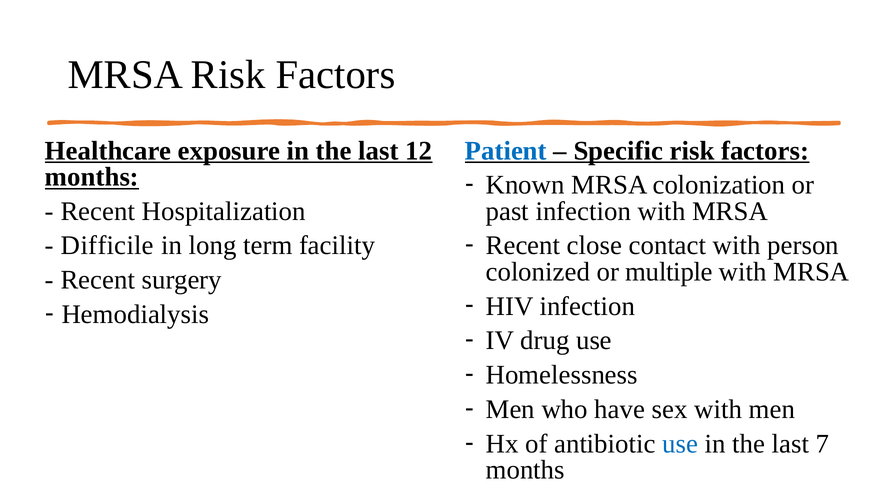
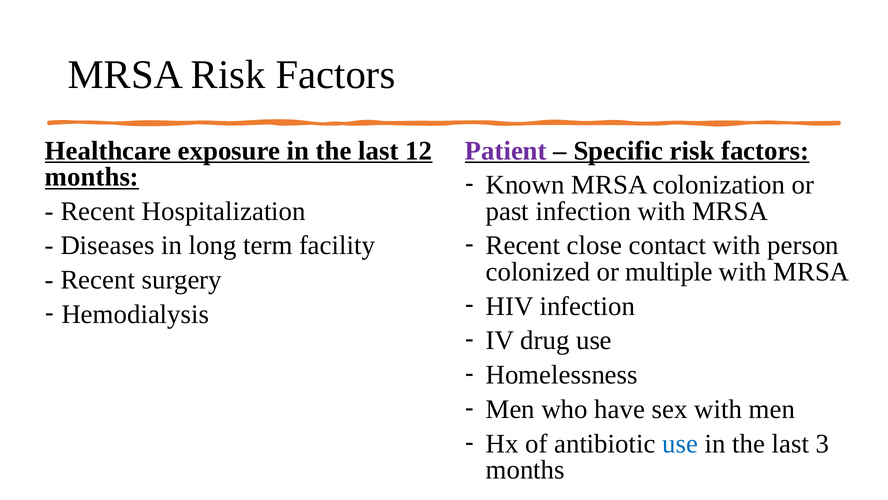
Patient colour: blue -> purple
Difficile: Difficile -> Diseases
7: 7 -> 3
